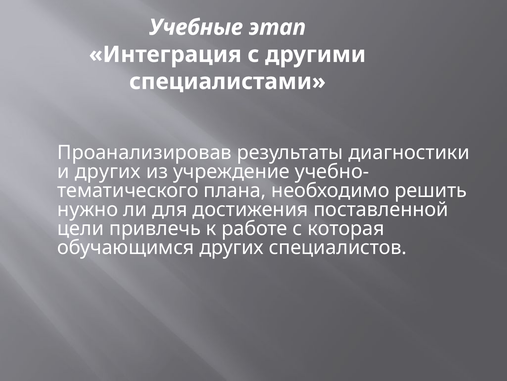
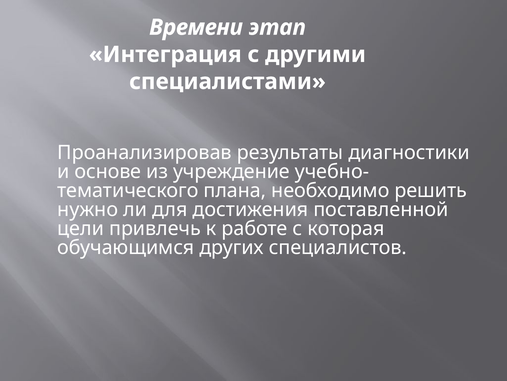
Учебные: Учебные -> Времени
и других: других -> основе
